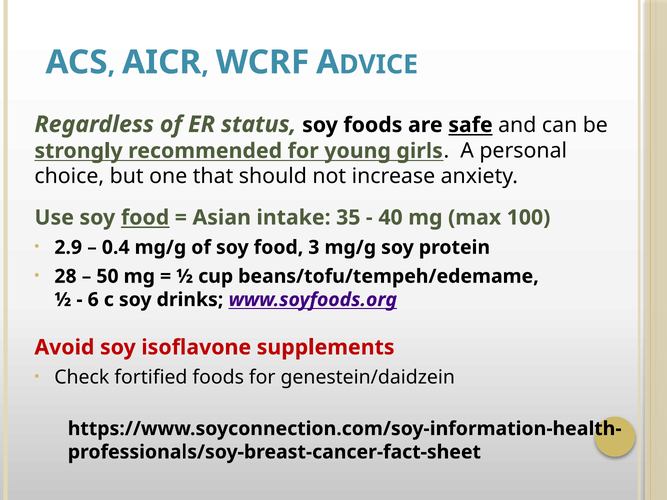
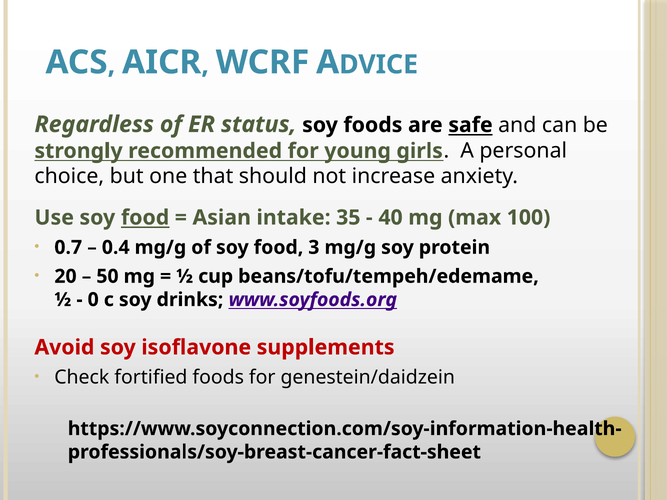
2.9: 2.9 -> 0.7
28: 28 -> 20
6: 6 -> 0
